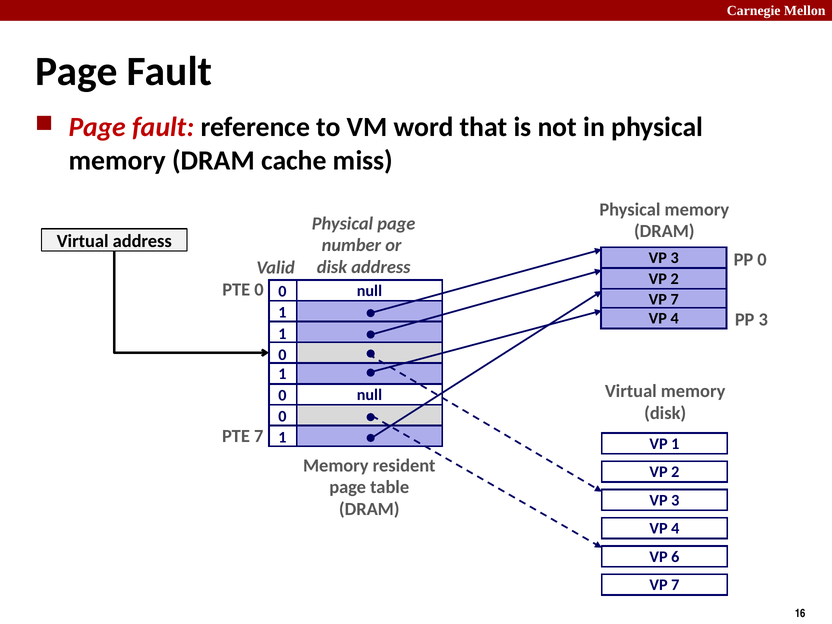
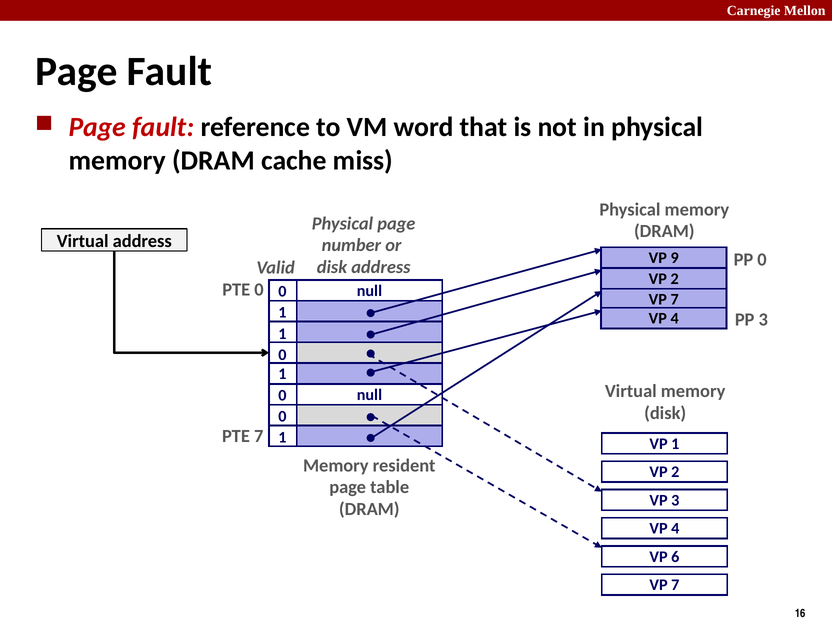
3 at (675, 258): 3 -> 9
